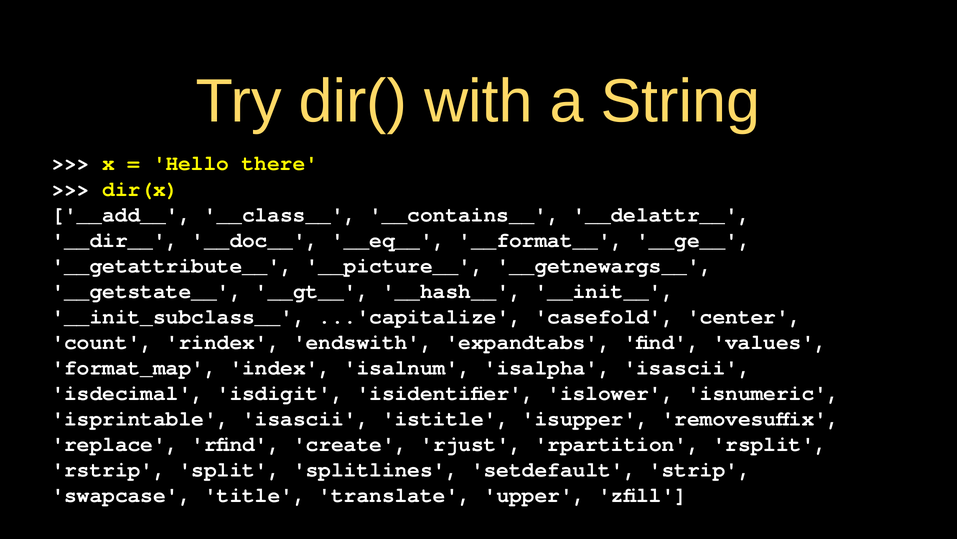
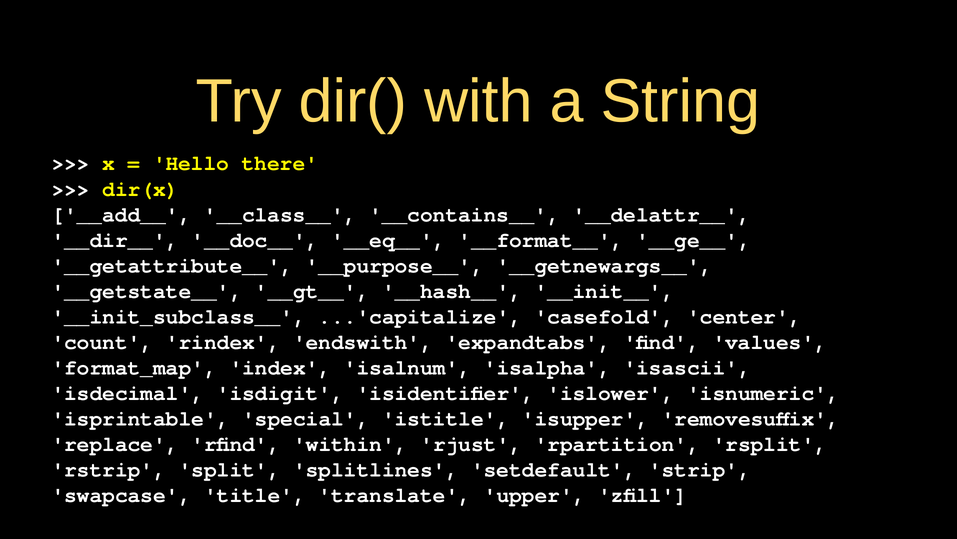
__picture__: __picture__ -> __purpose__
isprintable isascii: isascii -> special
create: create -> within
